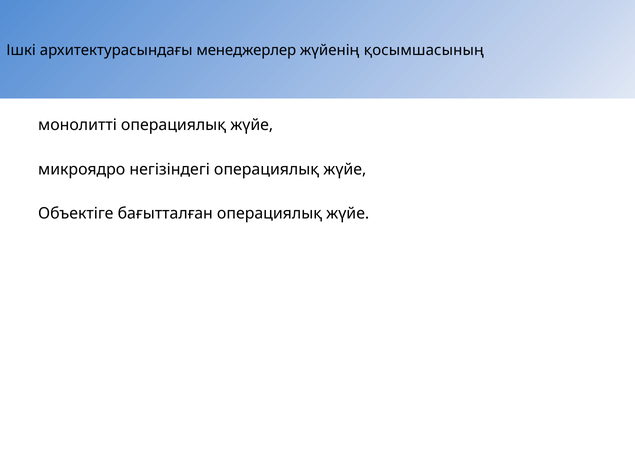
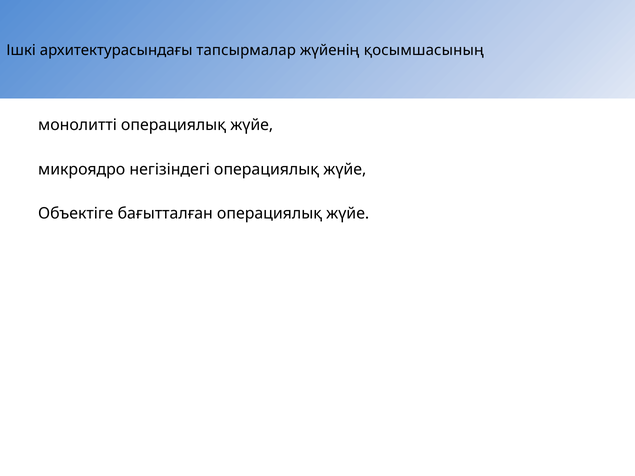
менеджерлер: менеджерлер -> тапсырмалар
